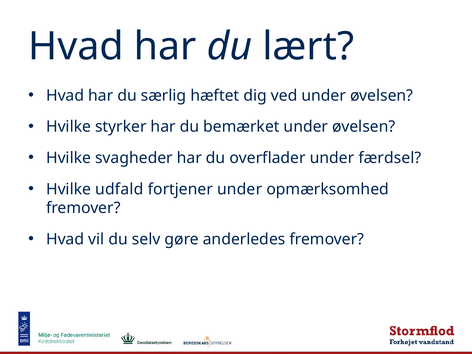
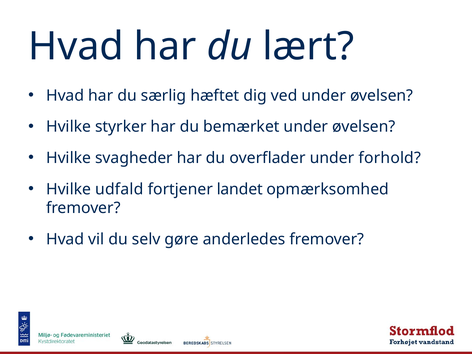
færdsel: færdsel -> forhold
fortjener under: under -> landet
